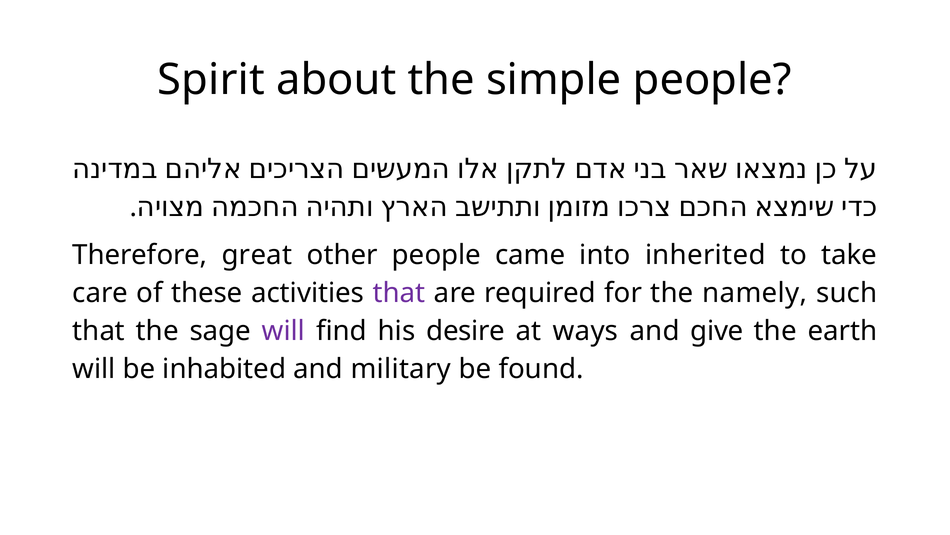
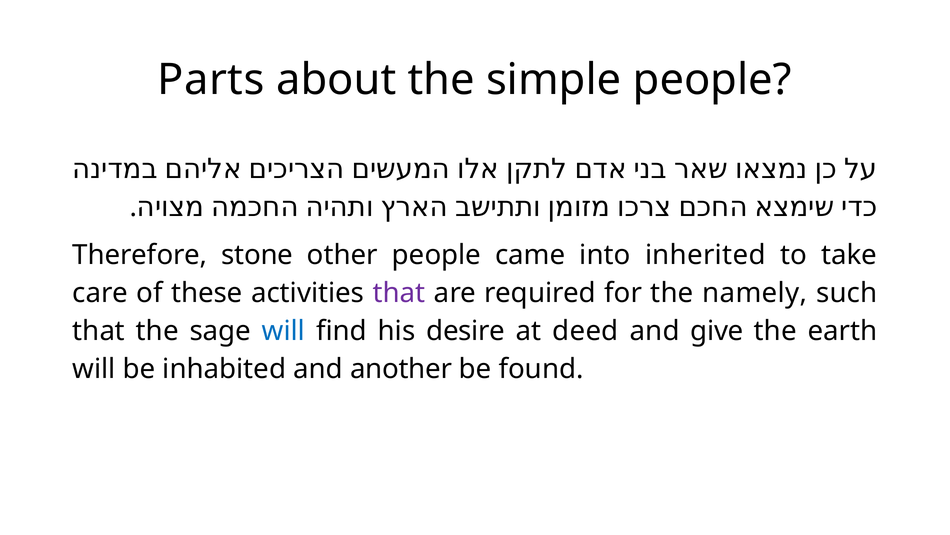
Spirit: Spirit -> Parts
great: great -> stone
will at (284, 331) colour: purple -> blue
ways: ways -> deed
military: military -> another
